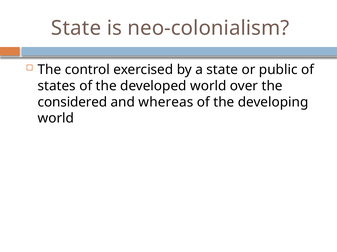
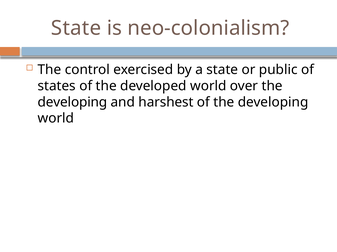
considered at (72, 102): considered -> developing
whereas: whereas -> harshest
